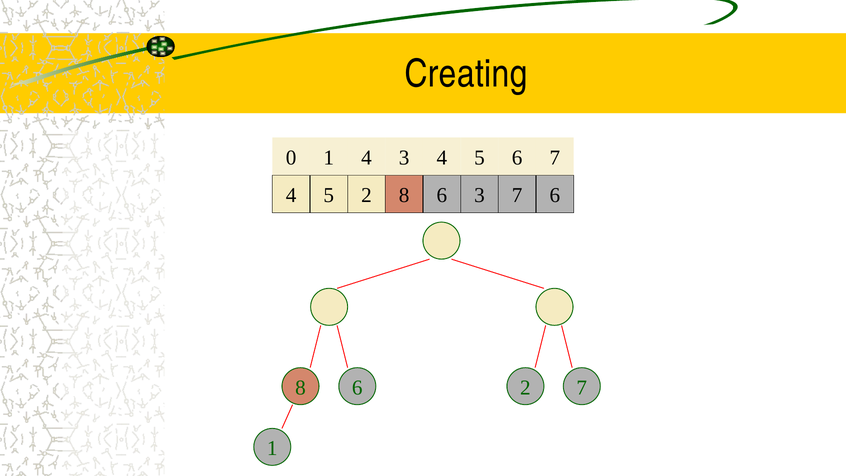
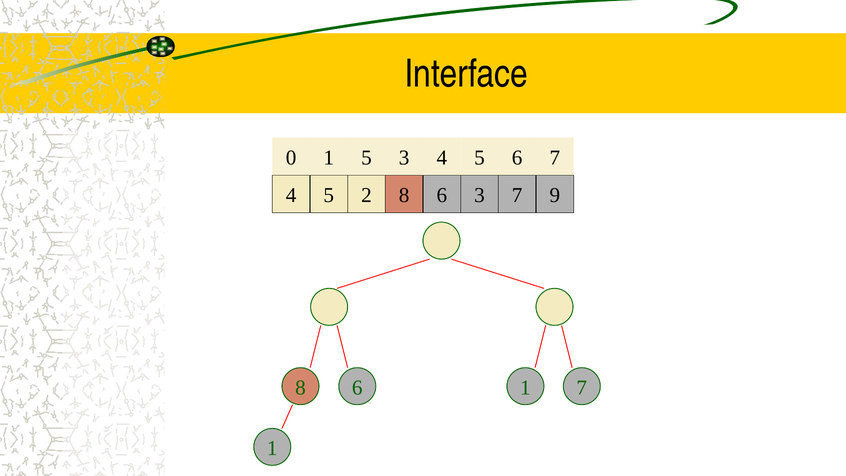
Creating: Creating -> Interface
1 4: 4 -> 5
7 6: 6 -> 9
6 2: 2 -> 1
